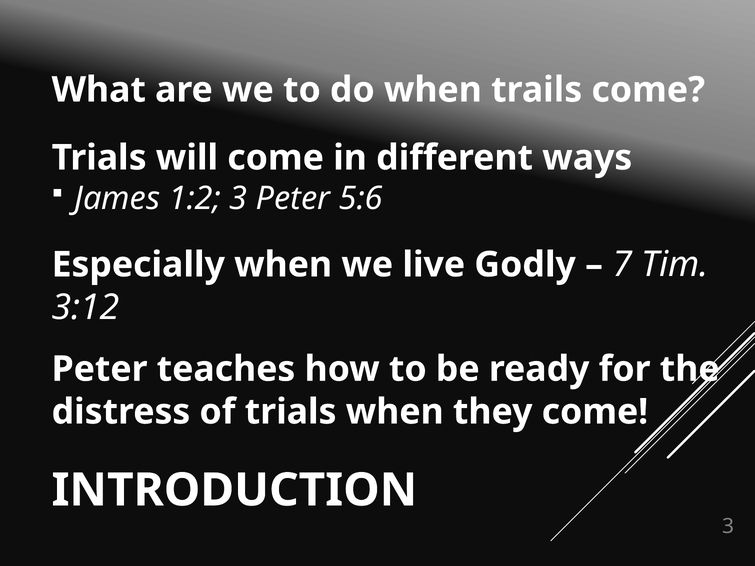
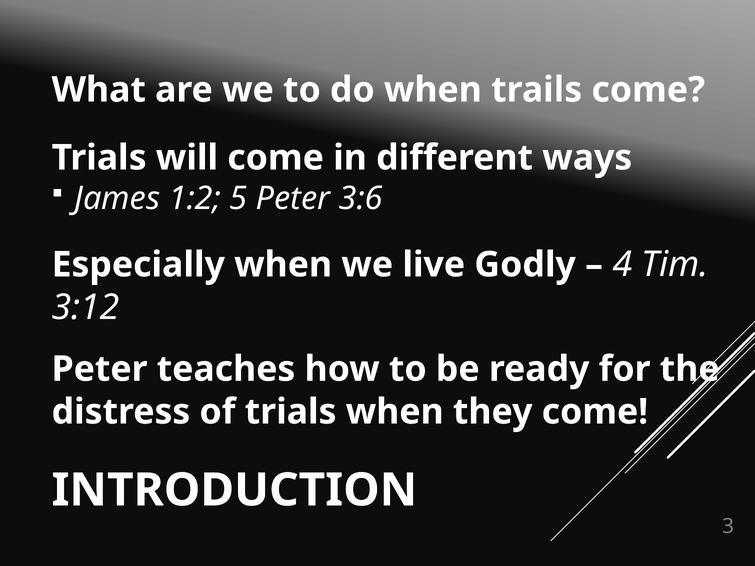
1:2 3: 3 -> 5
5:6: 5:6 -> 3:6
7: 7 -> 4
